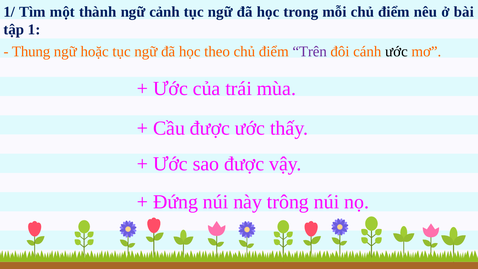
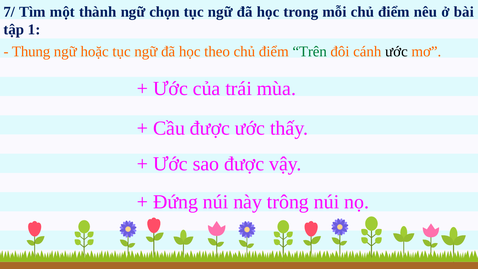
1/: 1/ -> 7/
cảnh: cảnh -> chọn
Trên colour: purple -> green
